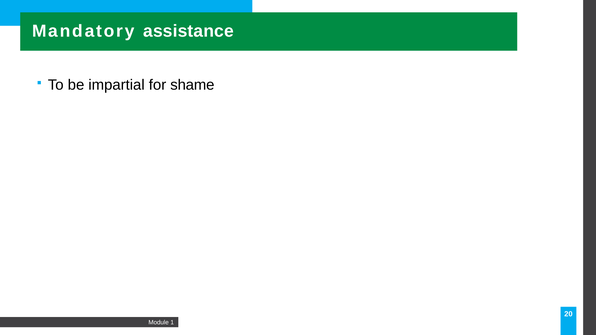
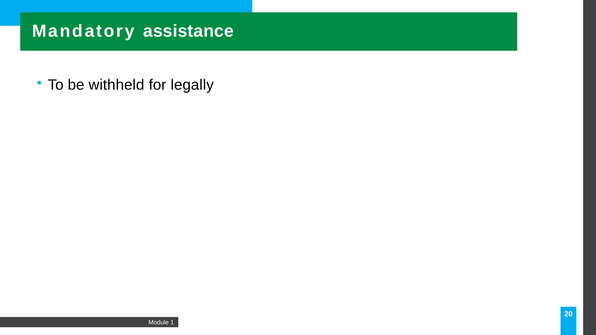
impartial: impartial -> withheld
shame: shame -> legally
